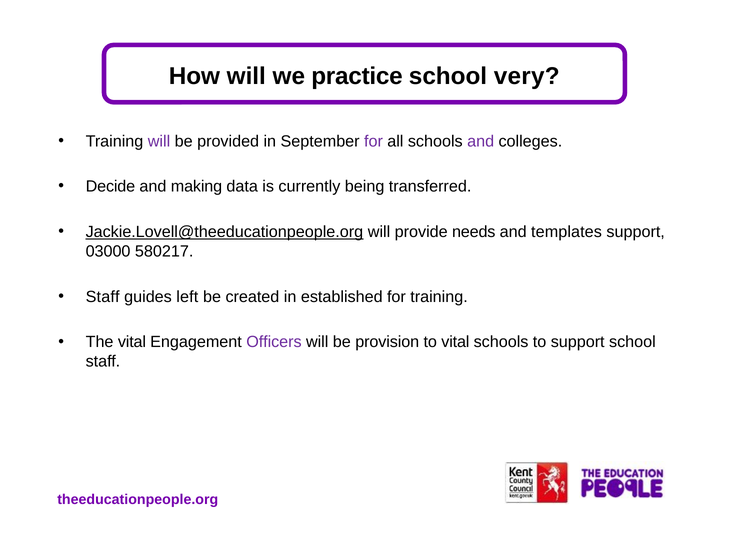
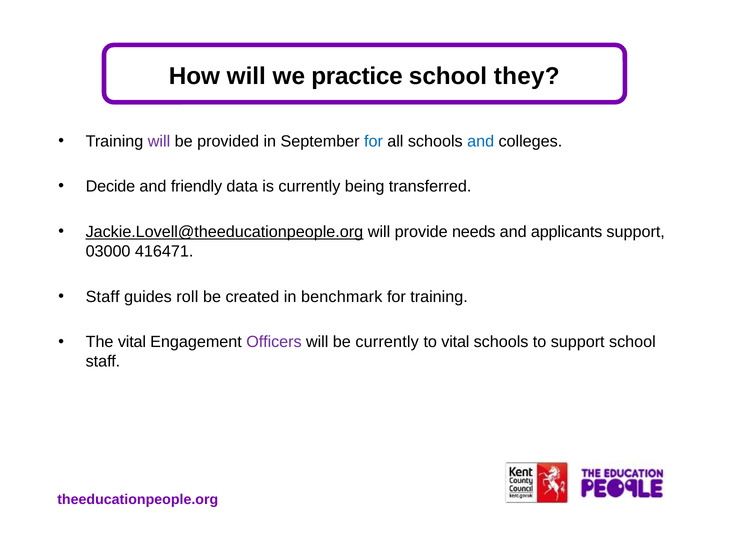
very: very -> they
for at (373, 141) colour: purple -> blue
and at (481, 141) colour: purple -> blue
making: making -> friendly
templates: templates -> applicants
580217: 580217 -> 416471
left: left -> roll
established: established -> benchmark
be provision: provision -> currently
